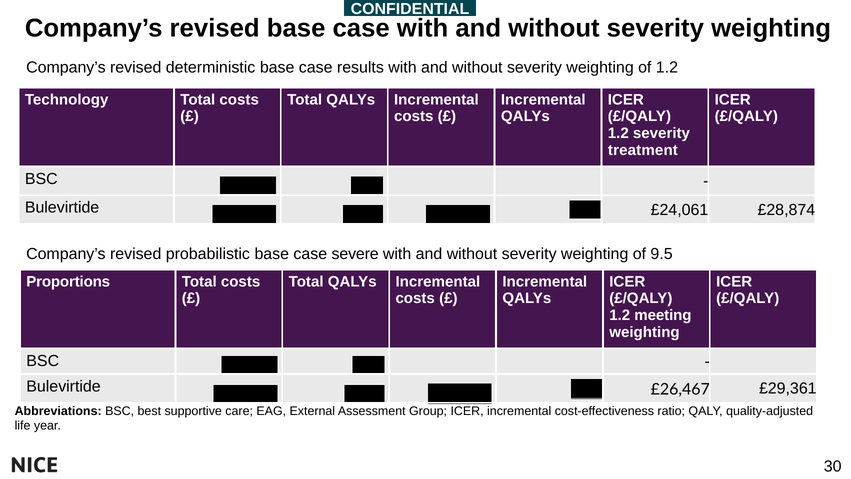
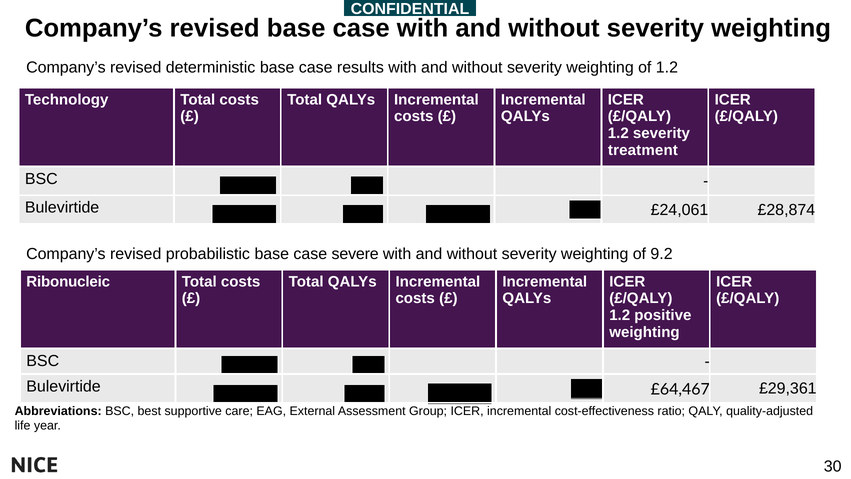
9.5: 9.5 -> 9.2
Proportions: Proportions -> Ribonucleic
meeting: meeting -> positive
£26,467: £26,467 -> £64,467
